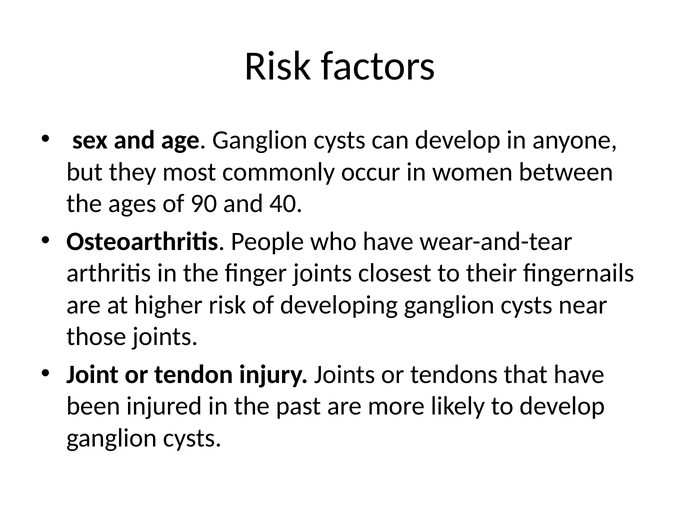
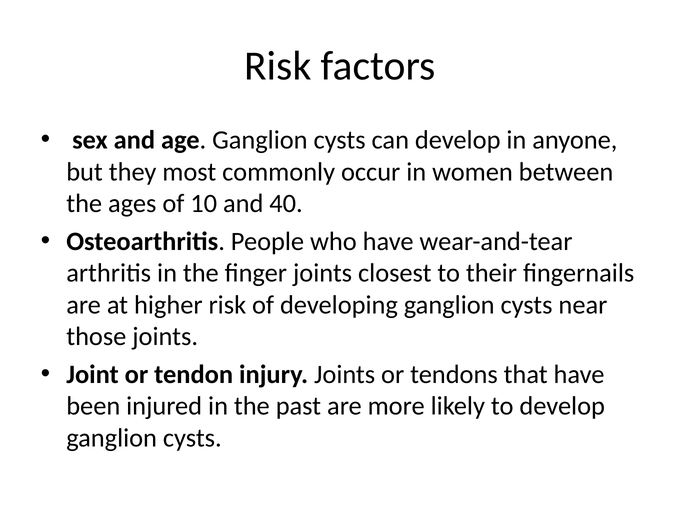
90: 90 -> 10
